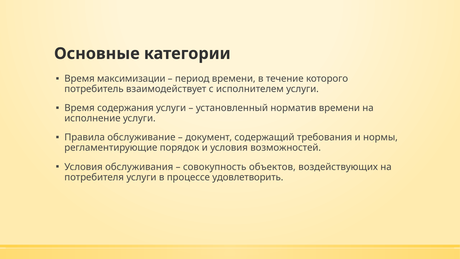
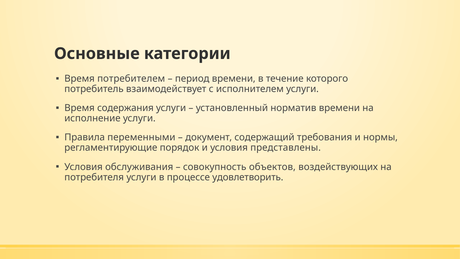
максимизации: максимизации -> потребителем
обслуживание: обслуживание -> переменными
возможностей: возможностей -> представлены
